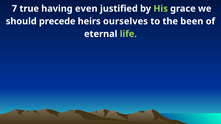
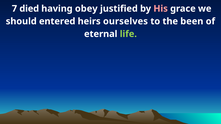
true: true -> died
even: even -> obey
His colour: light green -> pink
precede: precede -> entered
